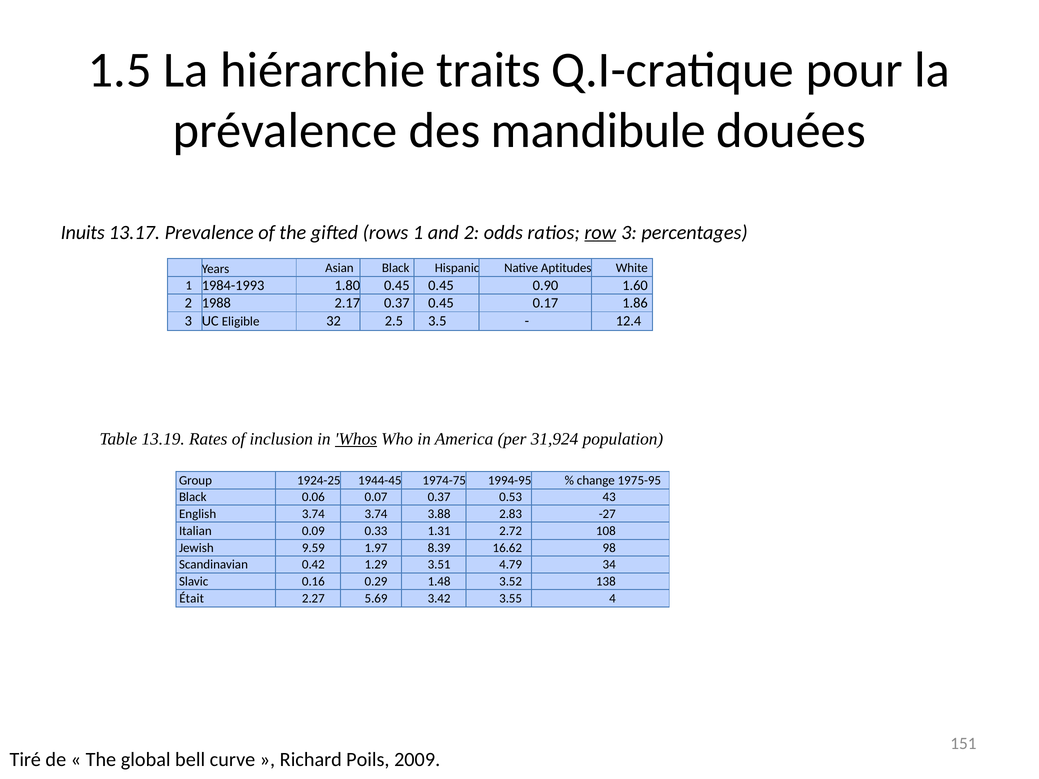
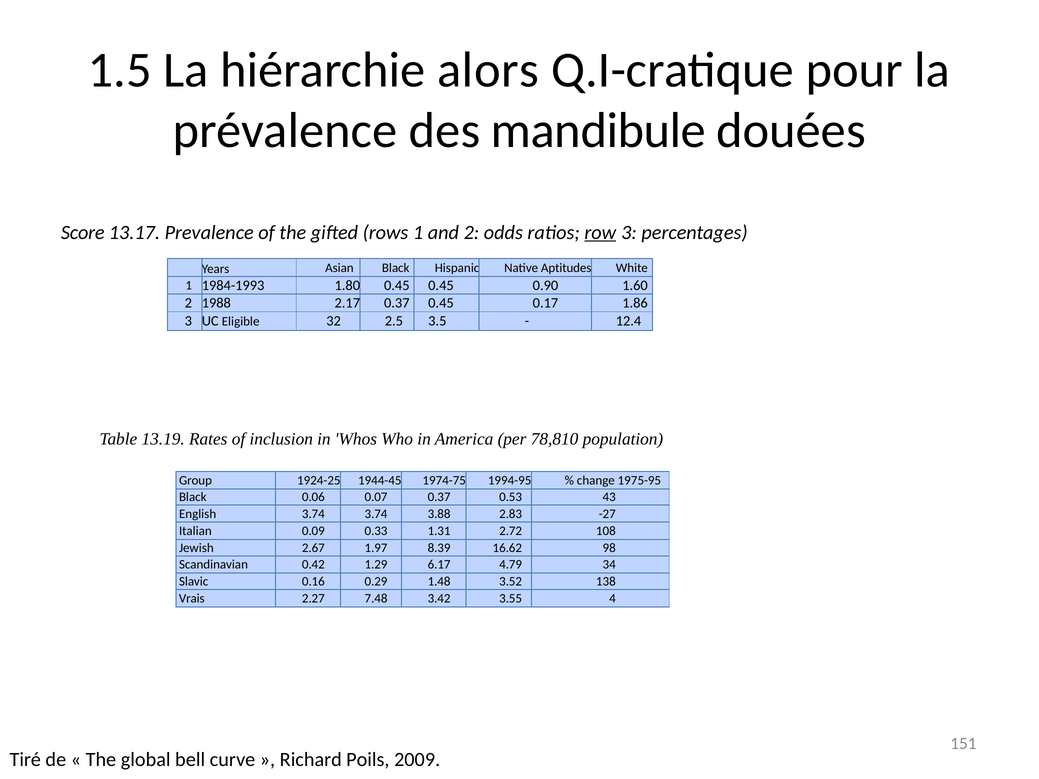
traits: traits -> alors
Inuits: Inuits -> Score
Whos underline: present -> none
31,924: 31,924 -> 78,810
9.59: 9.59 -> 2.67
3.51: 3.51 -> 6.17
Était: Était -> Vrais
5.69: 5.69 -> 7.48
